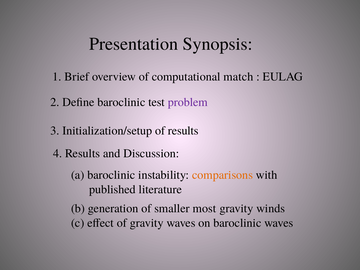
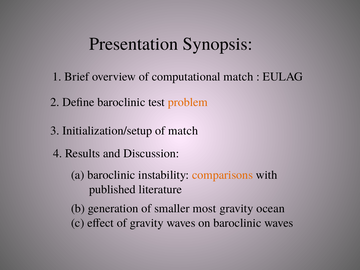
problem colour: purple -> orange
of results: results -> match
winds: winds -> ocean
